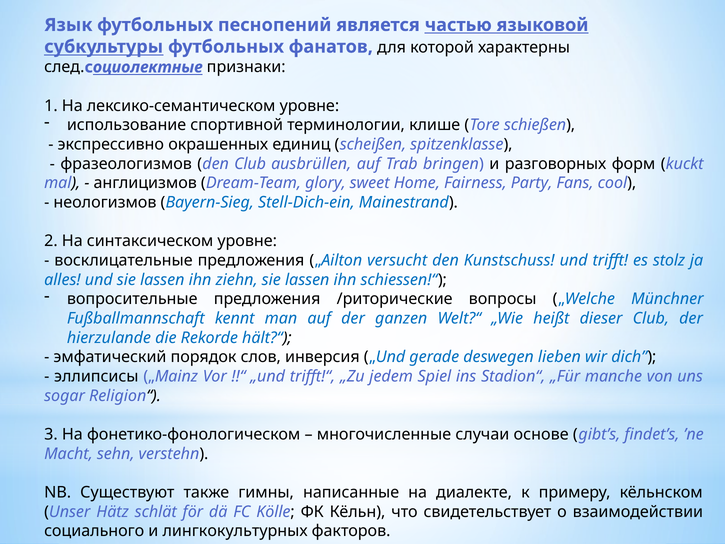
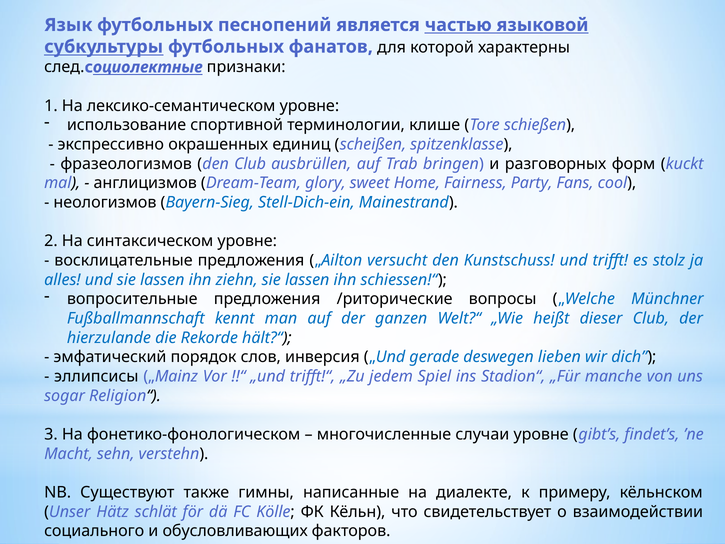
случаи основе: основе -> уровне
лингкокультурных: лингкокультурных -> обусловливающих
